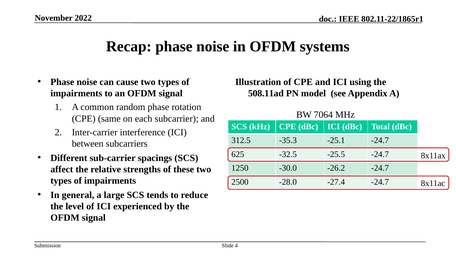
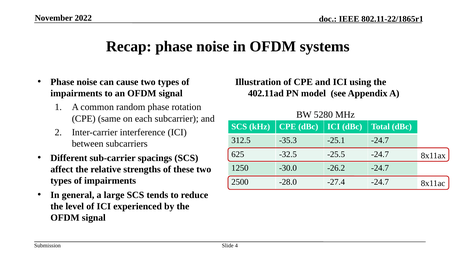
508.11ad: 508.11ad -> 402.11ad
7064: 7064 -> 5280
